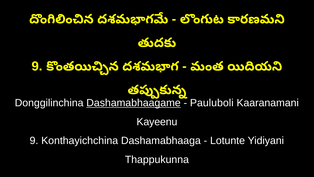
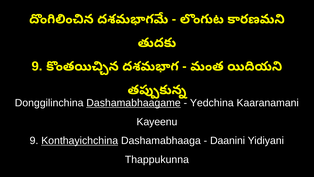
Pauluboli: Pauluboli -> Yedchina
Konthayichchina underline: none -> present
Lotunte: Lotunte -> Daanini
